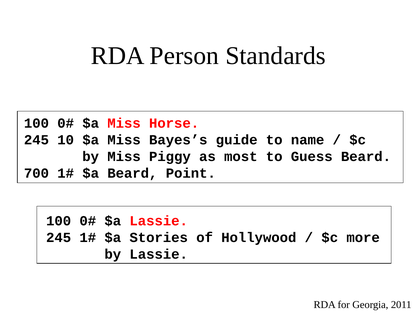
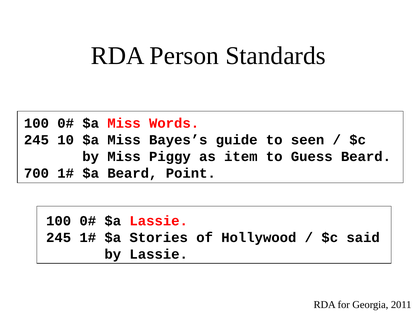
Horse: Horse -> Words
name: name -> seen
most: most -> item
more: more -> said
